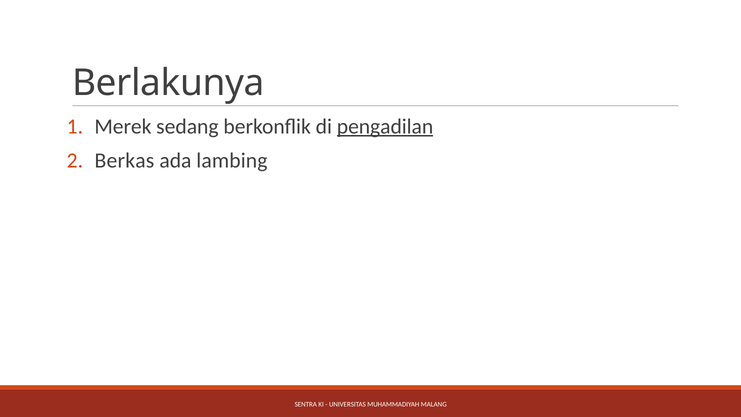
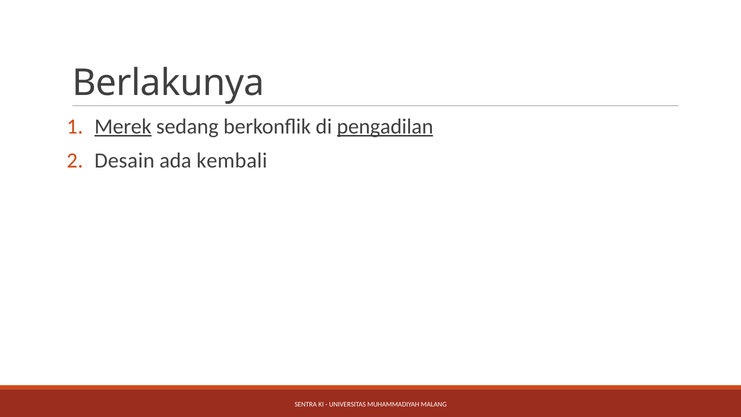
Merek underline: none -> present
Berkas: Berkas -> Desain
lambing: lambing -> kembali
